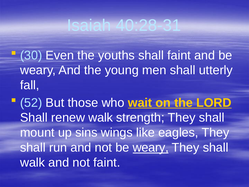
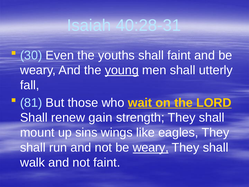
young underline: none -> present
52: 52 -> 81
renew walk: walk -> gain
